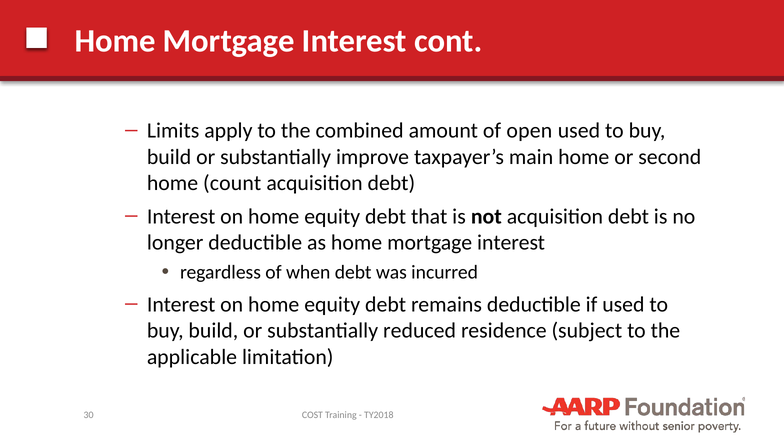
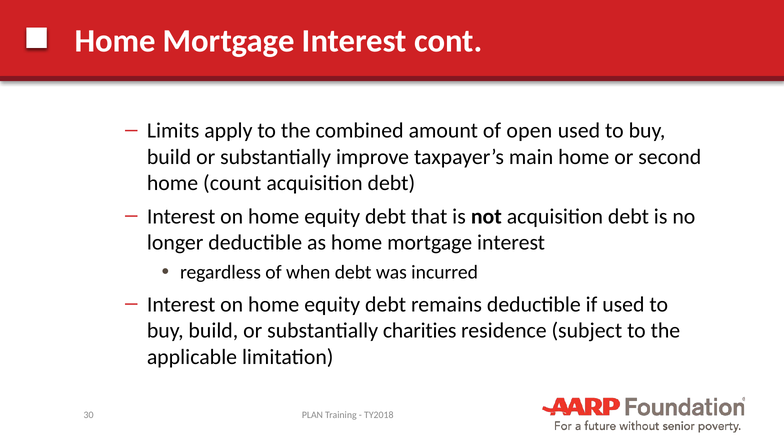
reduced: reduced -> charities
COST: COST -> PLAN
